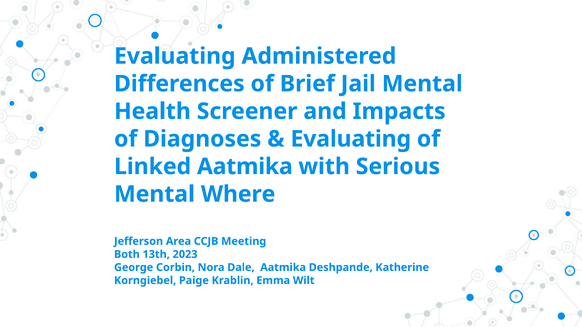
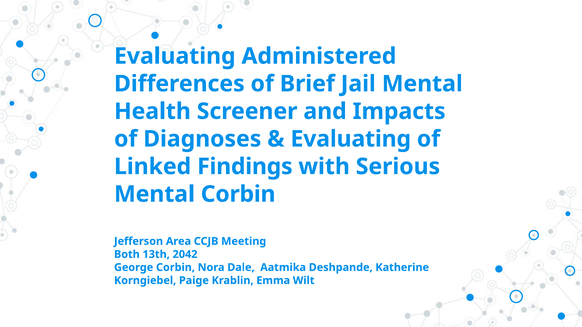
Linked Aatmika: Aatmika -> Findings
Mental Where: Where -> Corbin
2023: 2023 -> 2042
